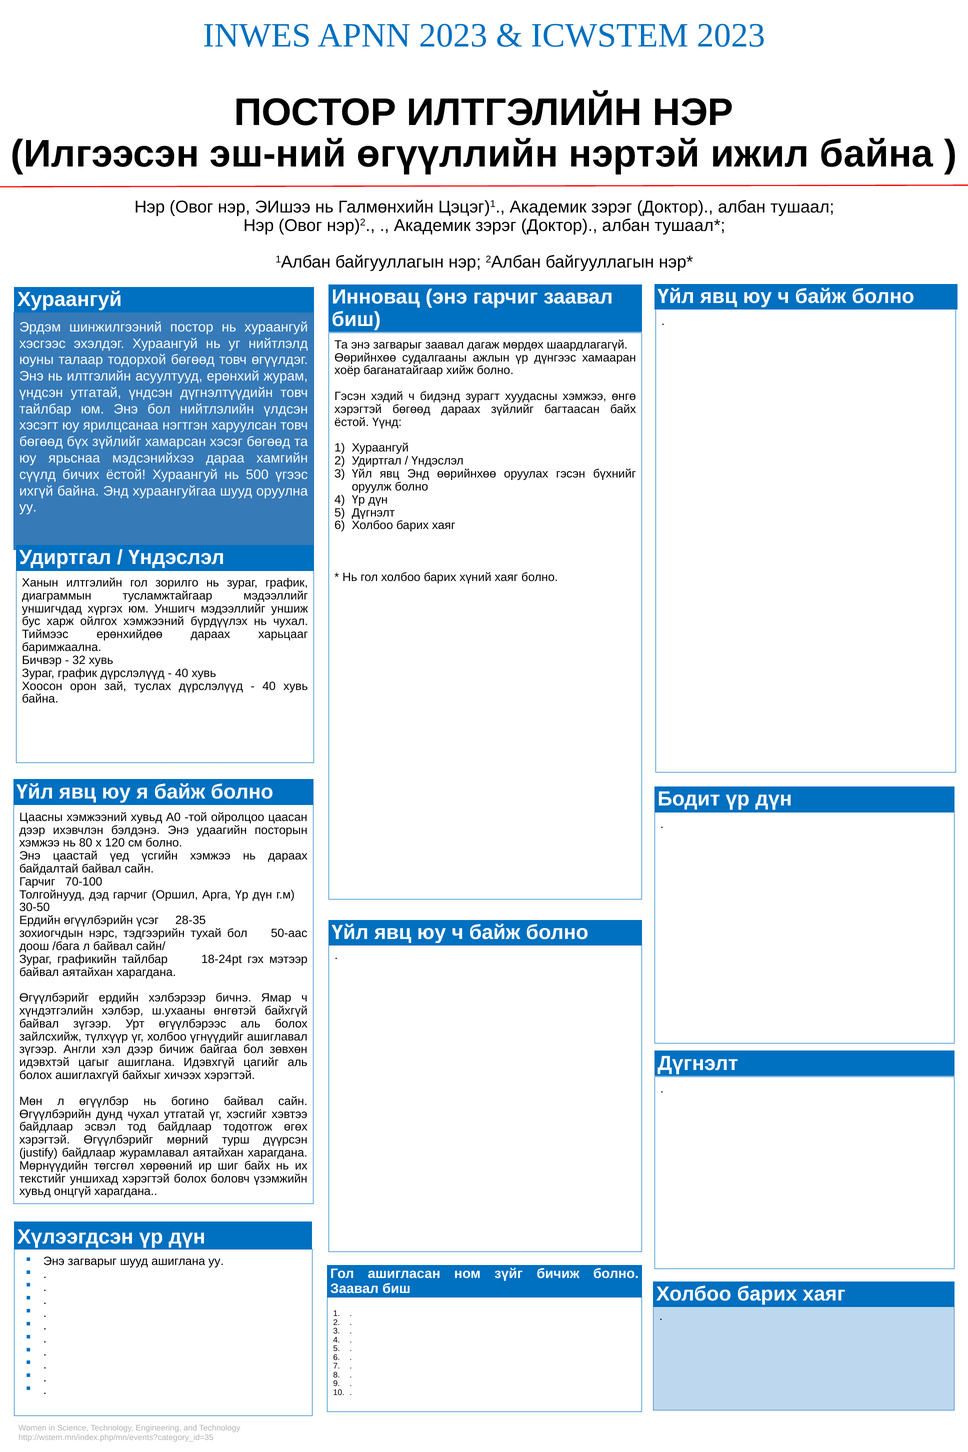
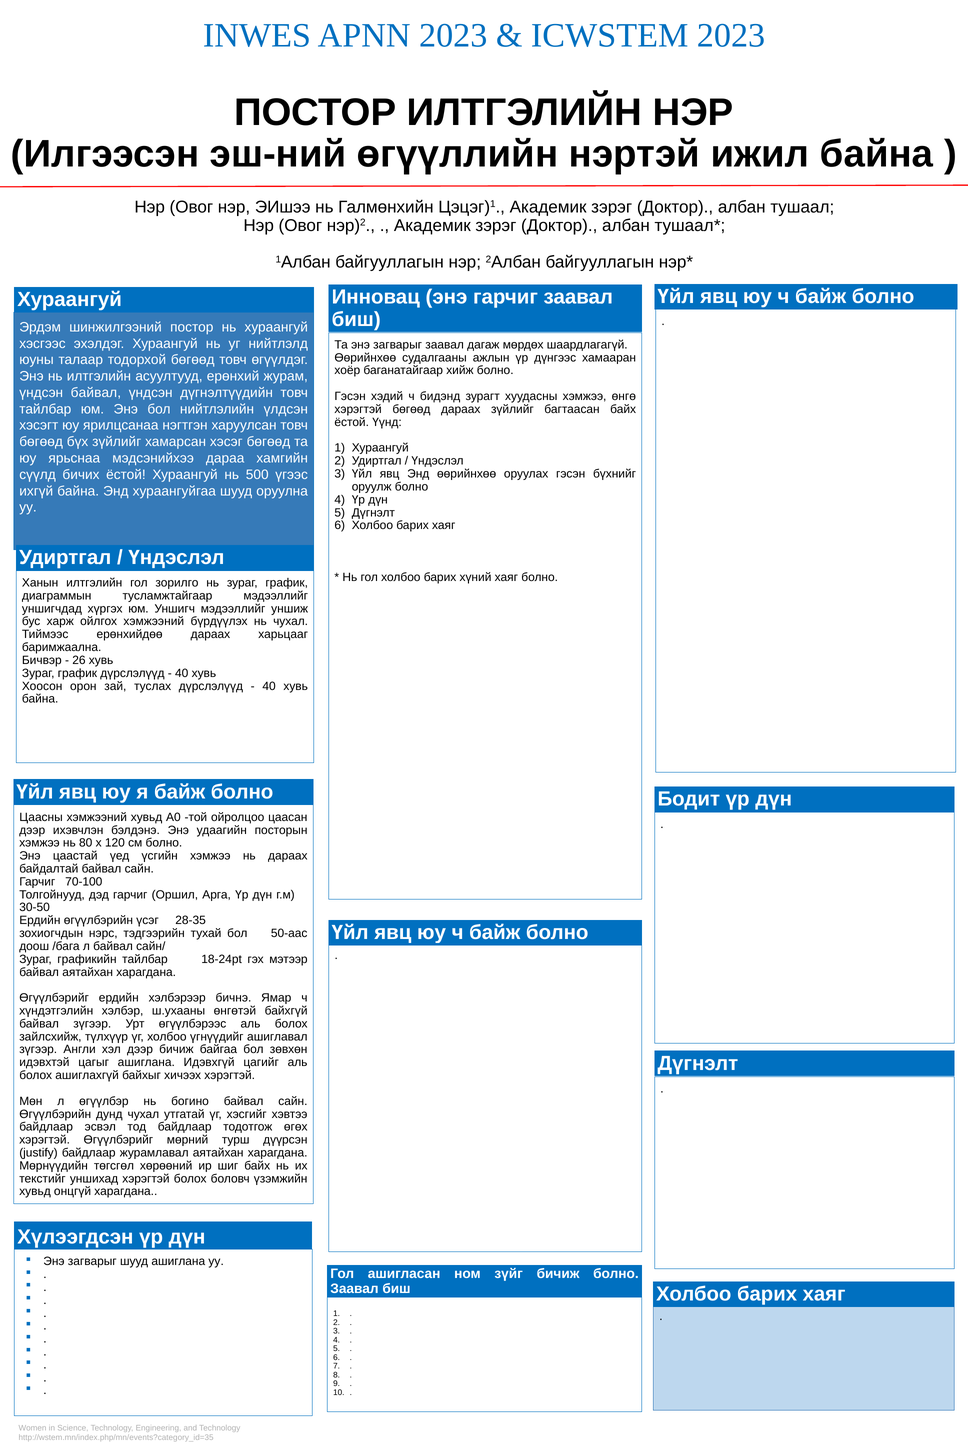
үндсэн утгатай: утгатай -> байвал
32: 32 -> 26
